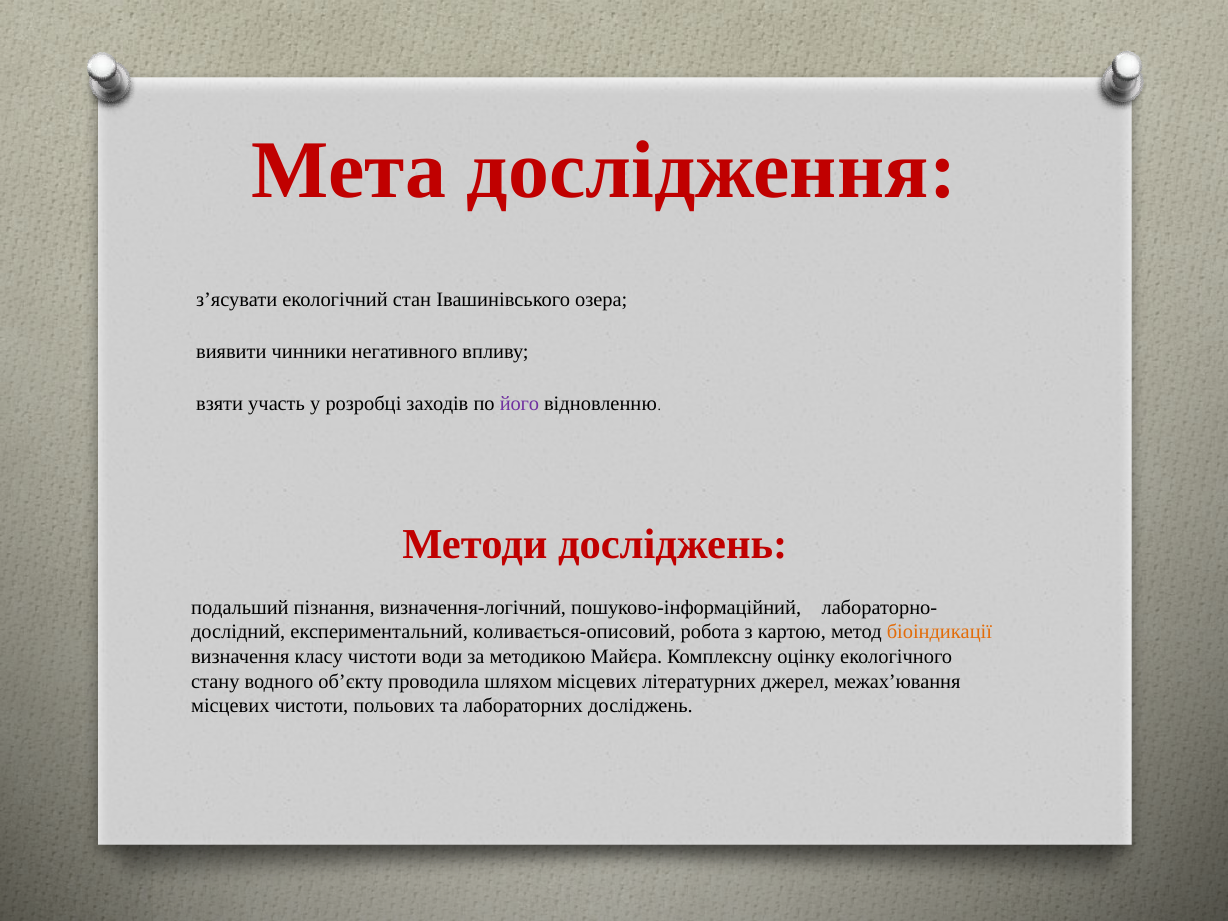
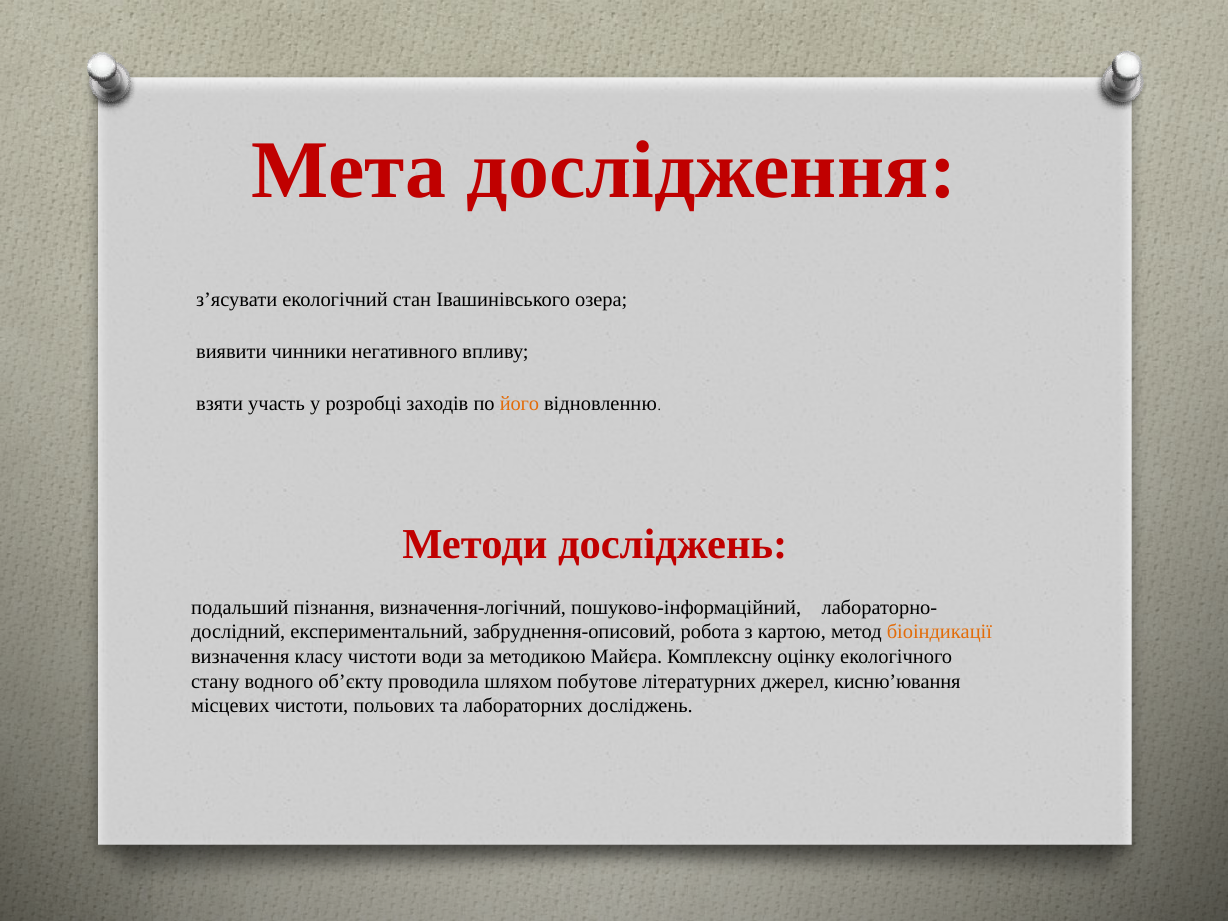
його colour: purple -> orange
коливається-описовий: коливається-описовий -> забруднення-описовий
шляхом місцевих: місцевих -> побутове
межах’ювання: межах’ювання -> кисню’ювання
